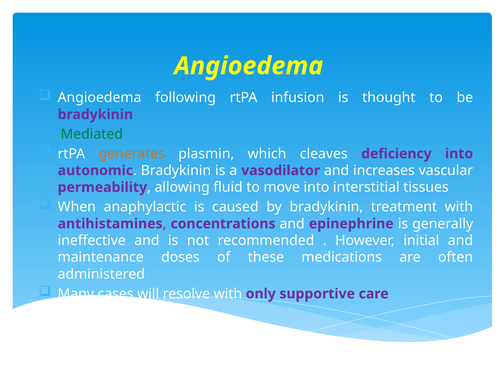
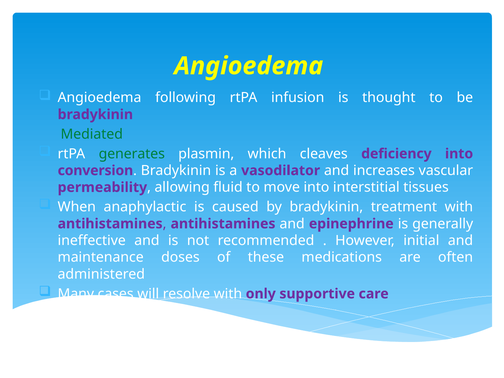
generates colour: orange -> green
autonomic: autonomic -> conversion
concentrations at (223, 224): concentrations -> antihistamines
